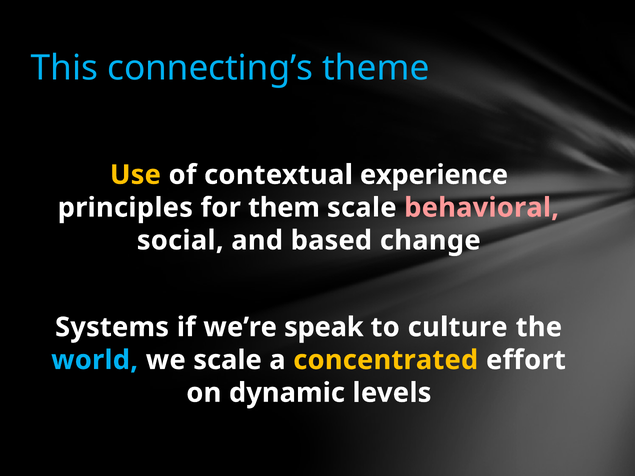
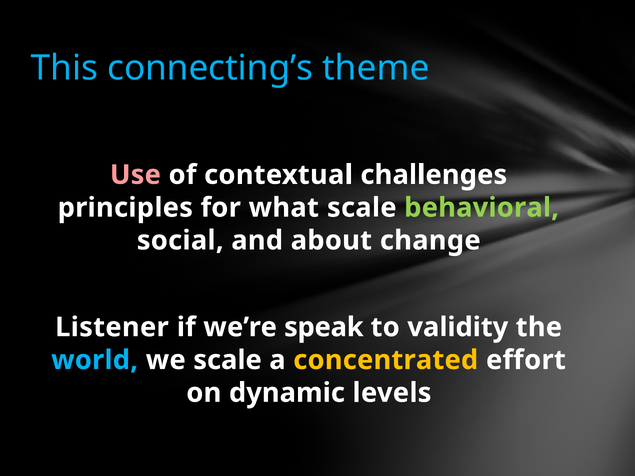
Use colour: yellow -> pink
experience: experience -> challenges
them: them -> what
behavioral colour: pink -> light green
based: based -> about
Systems: Systems -> Listener
culture: culture -> validity
